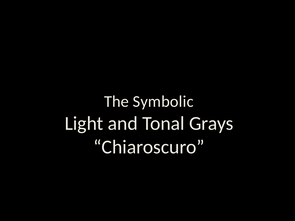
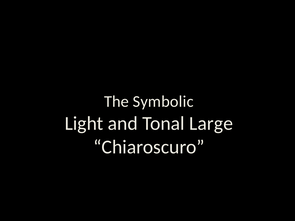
Grays: Grays -> Large
